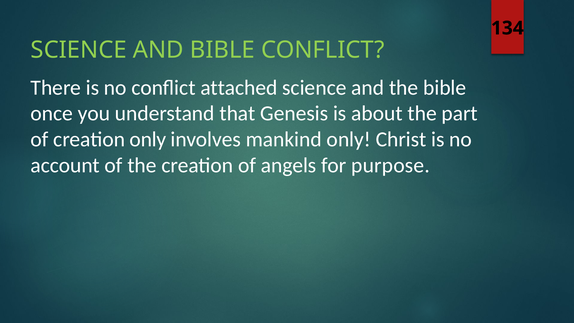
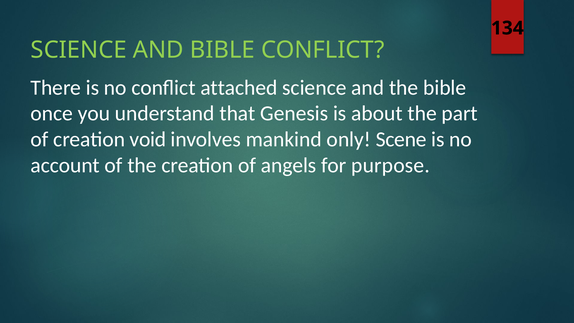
creation only: only -> void
Christ: Christ -> Scene
